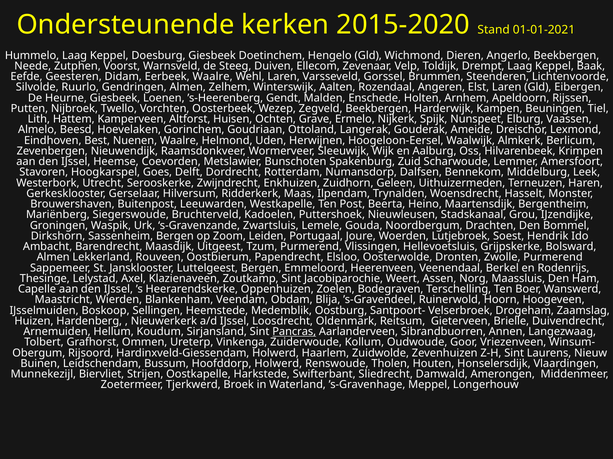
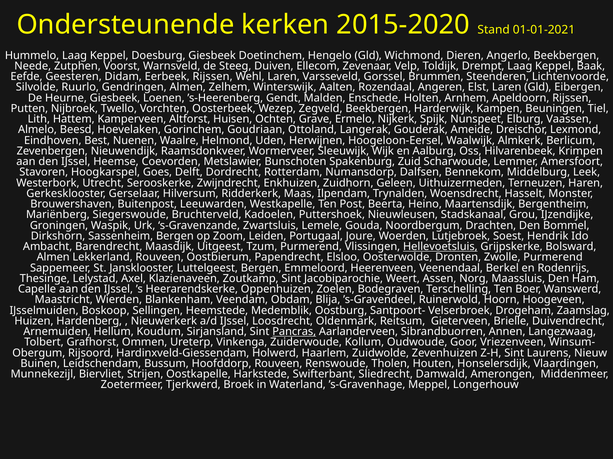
Eerbeek Waalre: Waalre -> Rijssen
Hellevoetsluis underline: none -> present
Hoofddorp Holwerd: Holwerd -> Rouveen
